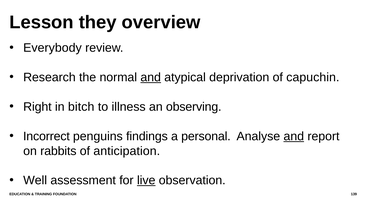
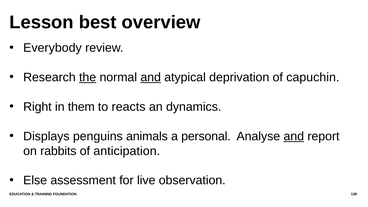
they: they -> best
the underline: none -> present
bitch: bitch -> them
illness: illness -> reacts
observing: observing -> dynamics
Incorrect: Incorrect -> Displays
findings: findings -> animals
Well: Well -> Else
live underline: present -> none
